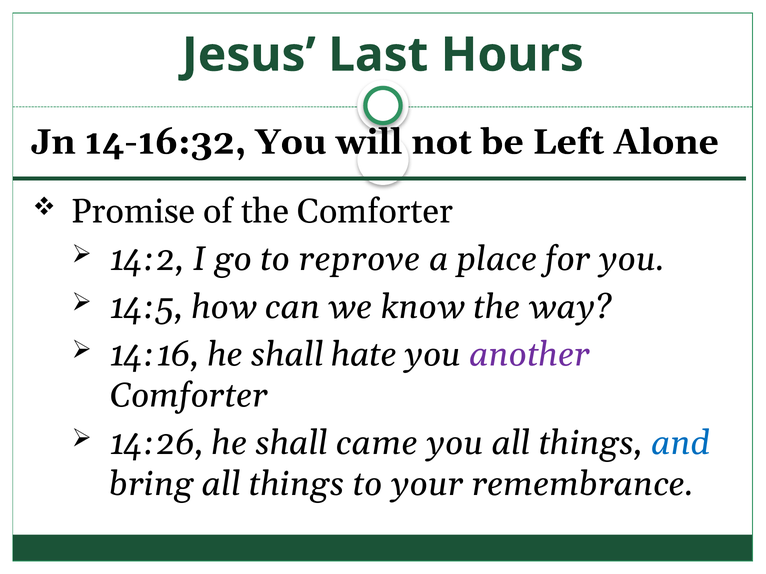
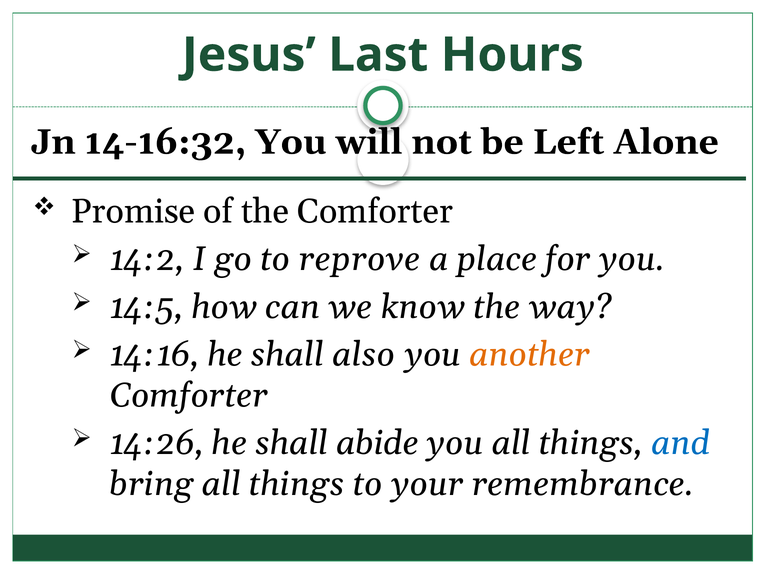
hate: hate -> also
another colour: purple -> orange
came: came -> abide
